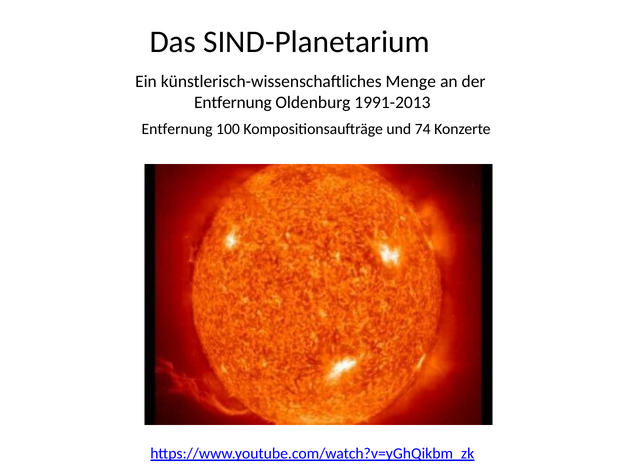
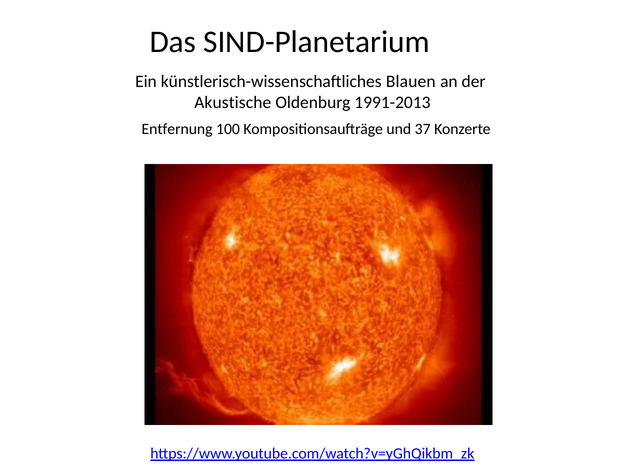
Menge: Menge -> Blauen
Entfernung at (233, 102): Entfernung -> Akustische
74: 74 -> 37
